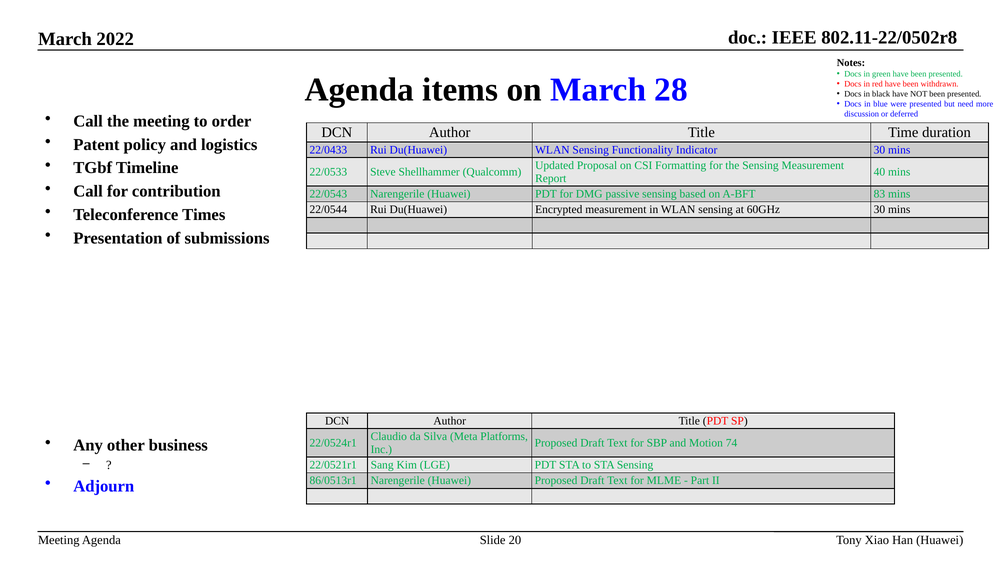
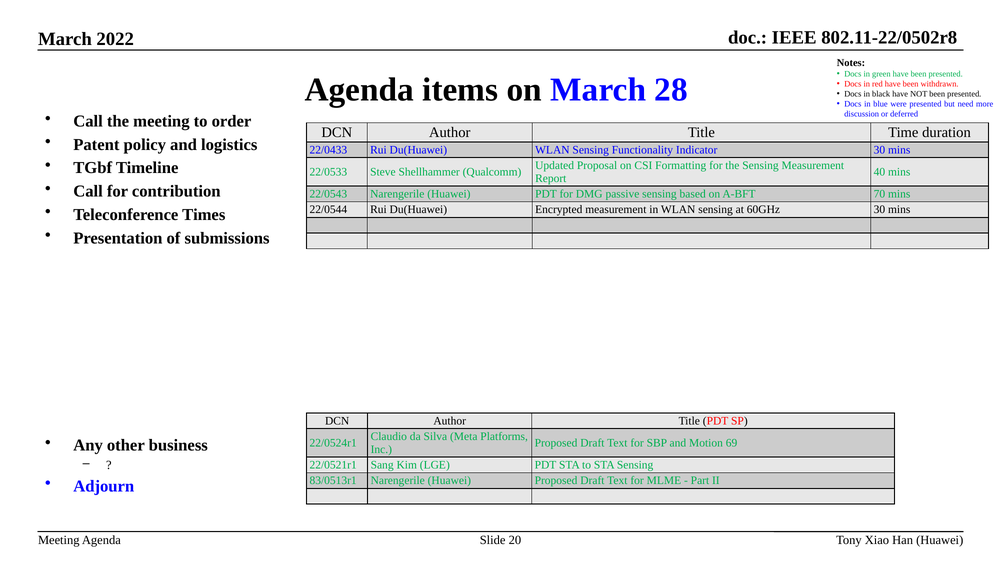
83: 83 -> 70
74: 74 -> 69
86/0513r1: 86/0513r1 -> 83/0513r1
